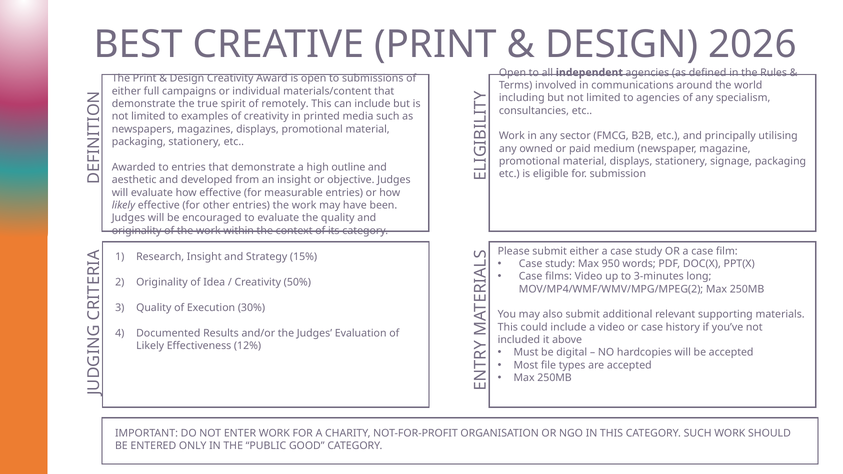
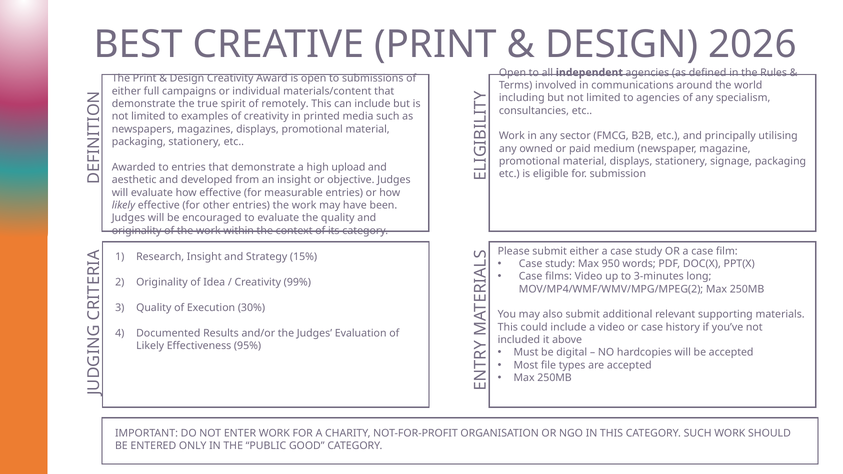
outline: outline -> upload
50%: 50% -> 99%
12%: 12% -> 95%
